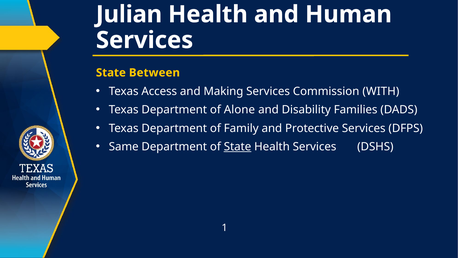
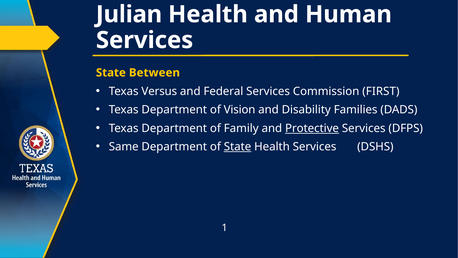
Access: Access -> Versus
Making: Making -> Federal
WITH: WITH -> FIRST
Alone: Alone -> Vision
Protective underline: none -> present
